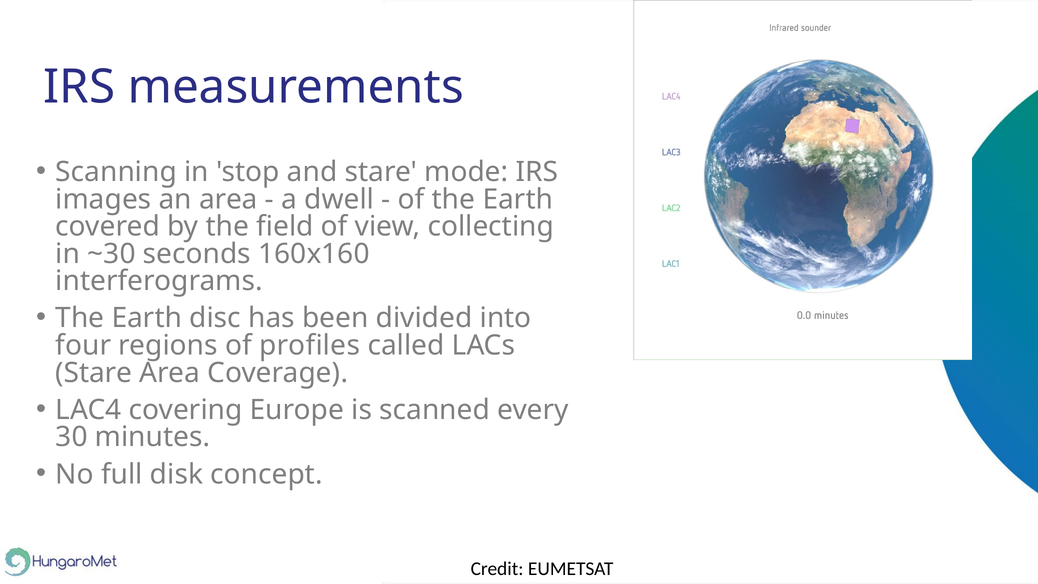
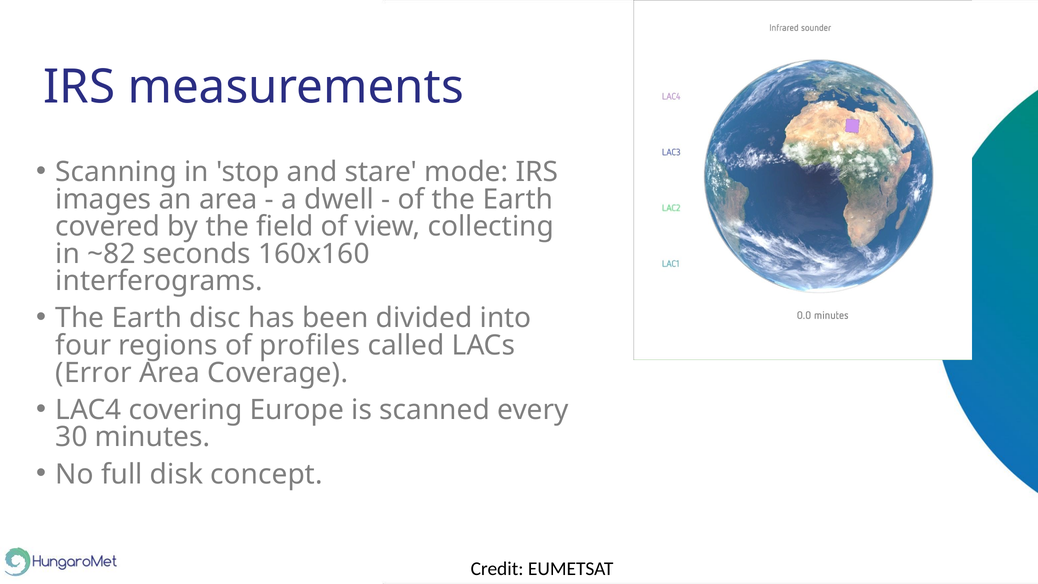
~30: ~30 -> ~82
Stare at (94, 373): Stare -> Error
